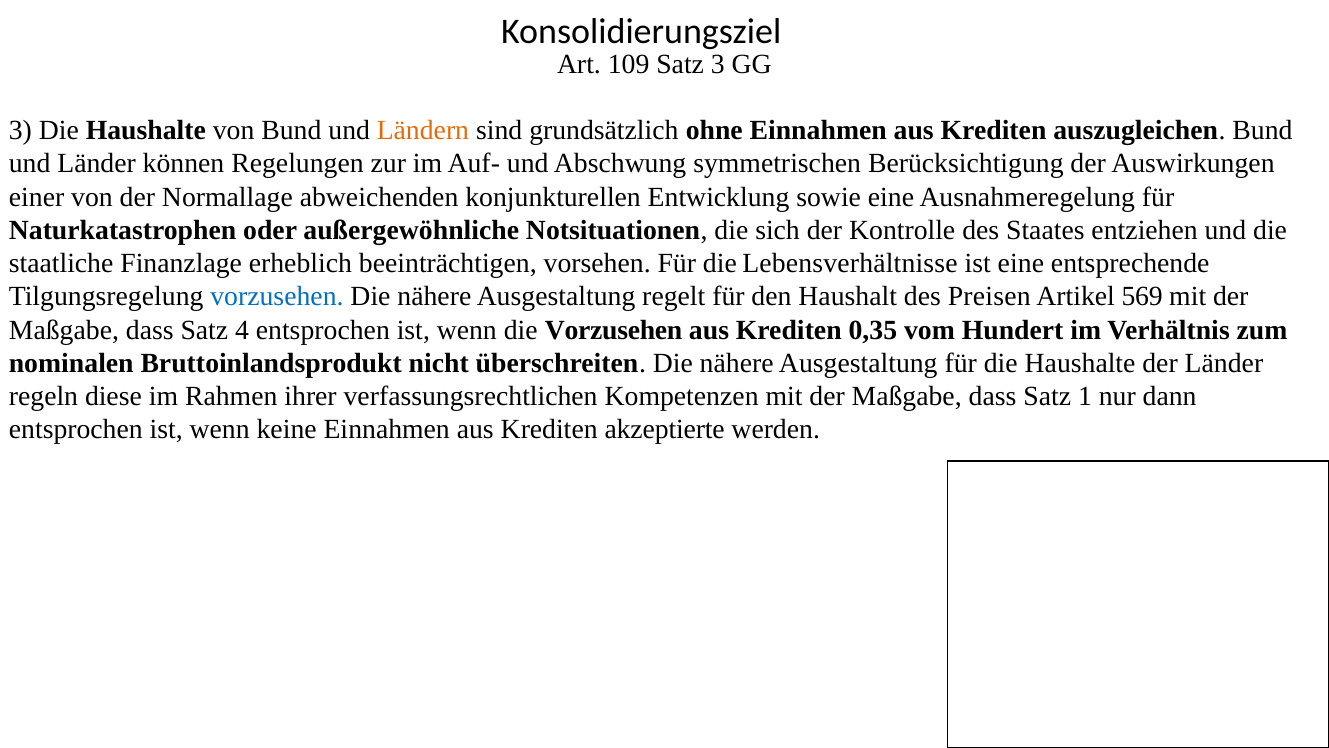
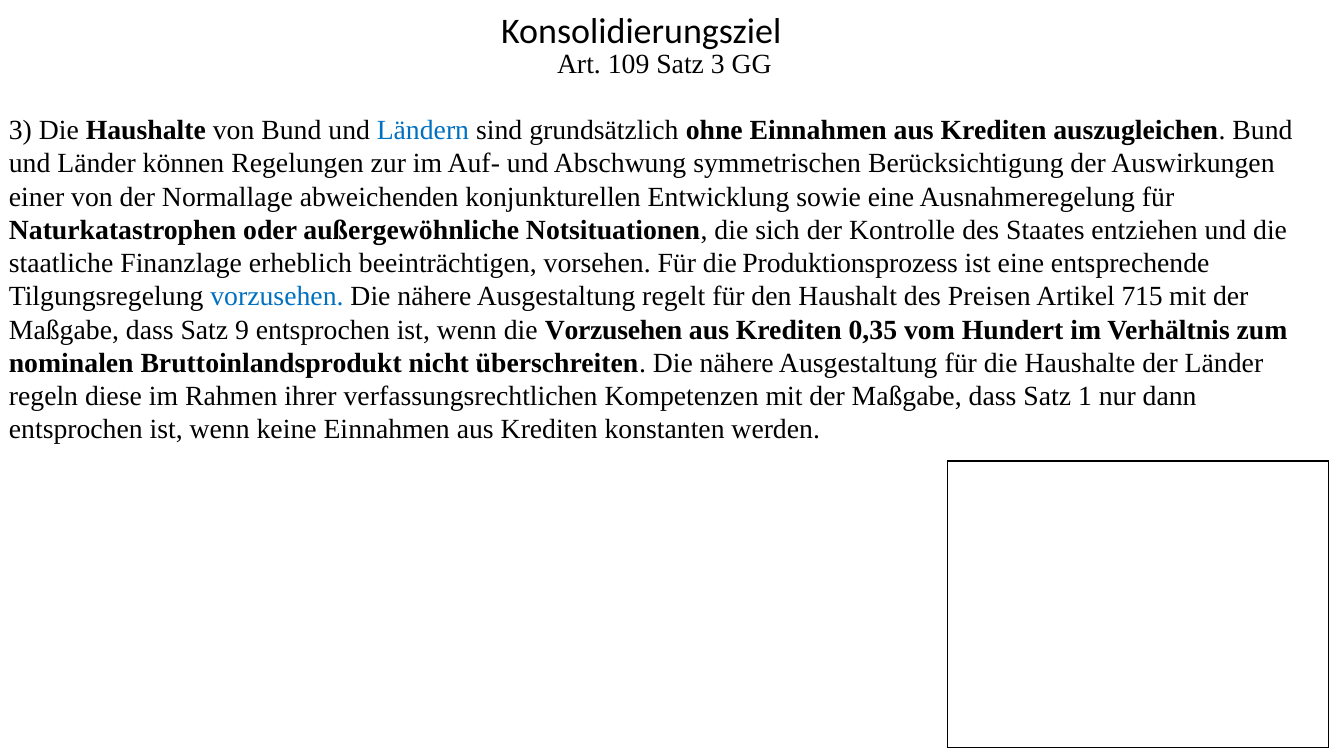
Ländern colour: orange -> blue
Lebensverhältnisse: Lebensverhältnisse -> Produktionsprozess
569: 569 -> 715
4: 4 -> 9
akzeptierte: akzeptierte -> konstanten
